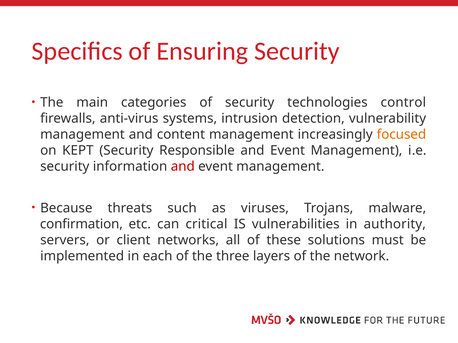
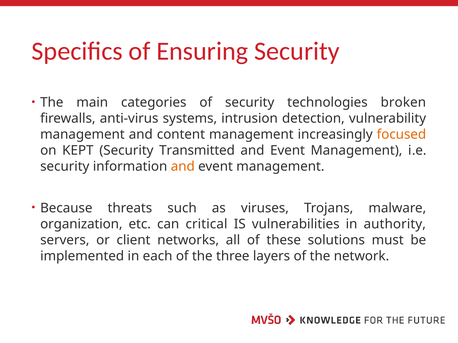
control: control -> broken
Responsible: Responsible -> Transmitted
and at (183, 167) colour: red -> orange
confirmation: confirmation -> organization
